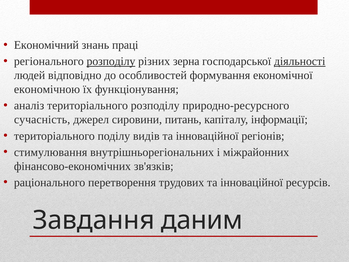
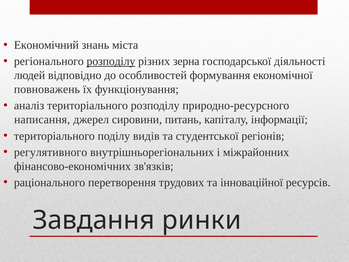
праці: праці -> міста
діяльності underline: present -> none
економічною: економічною -> повноважень
сучасність: сучасність -> написання
інноваційної at (207, 136): інноваційної -> студентської
стимулювання: стимулювання -> регулятивного
даним: даним -> ринки
